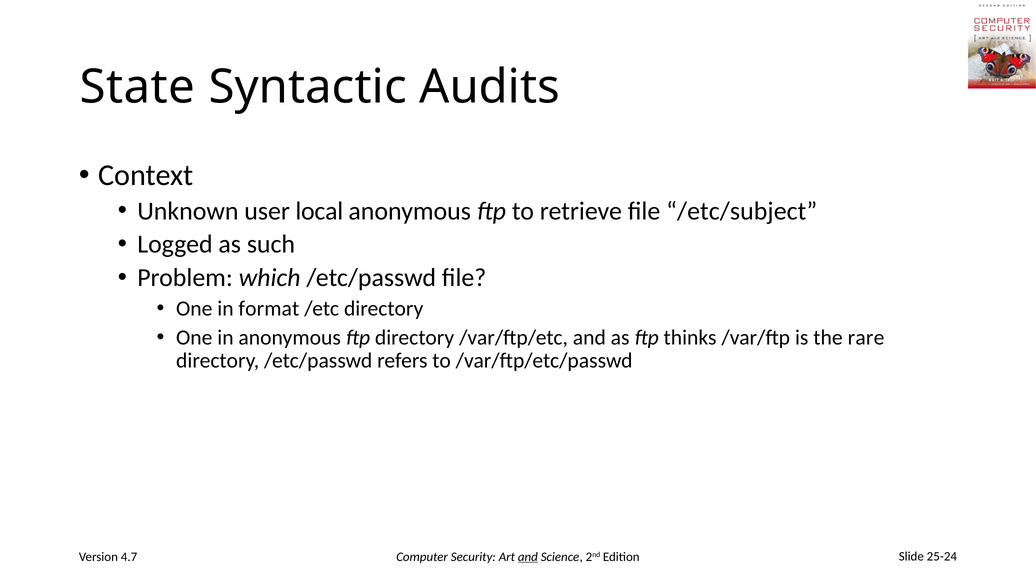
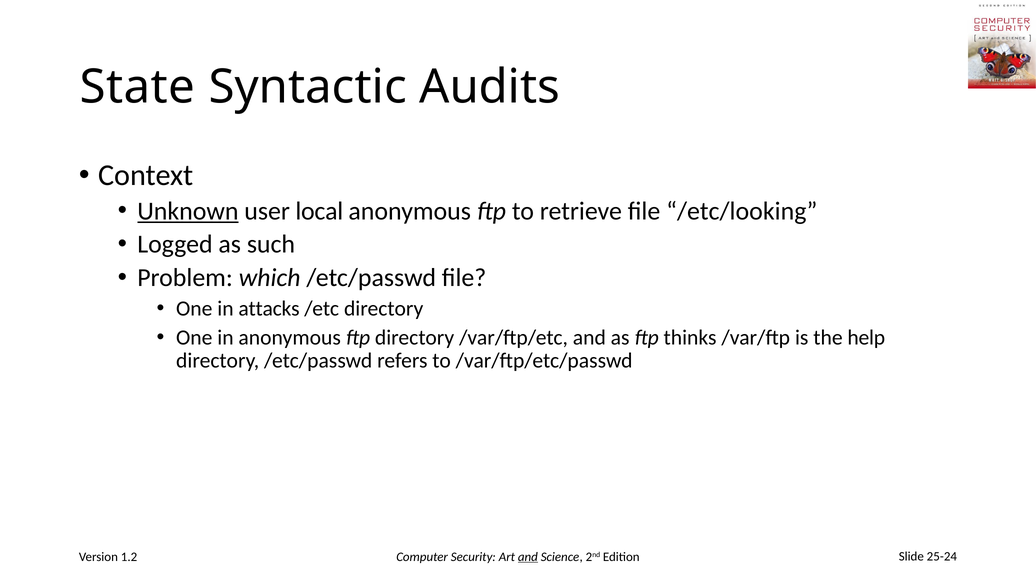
Unknown underline: none -> present
/etc/subject: /etc/subject -> /etc/looking
format: format -> attacks
rare: rare -> help
4.7: 4.7 -> 1.2
